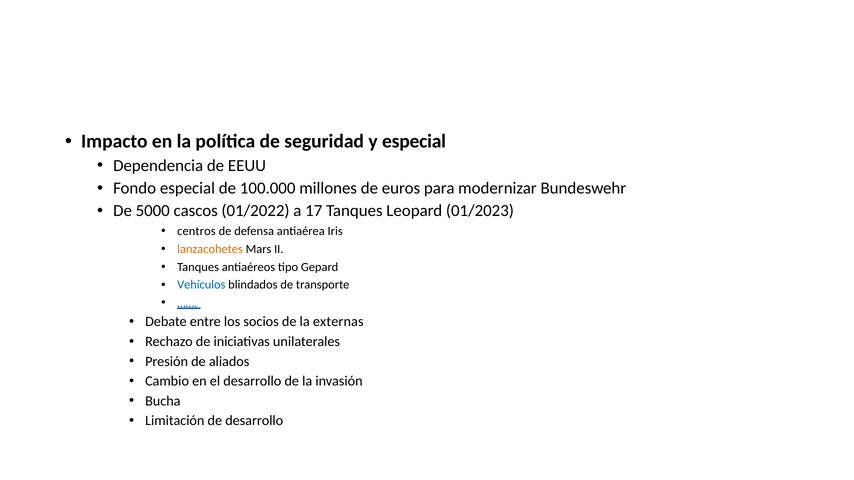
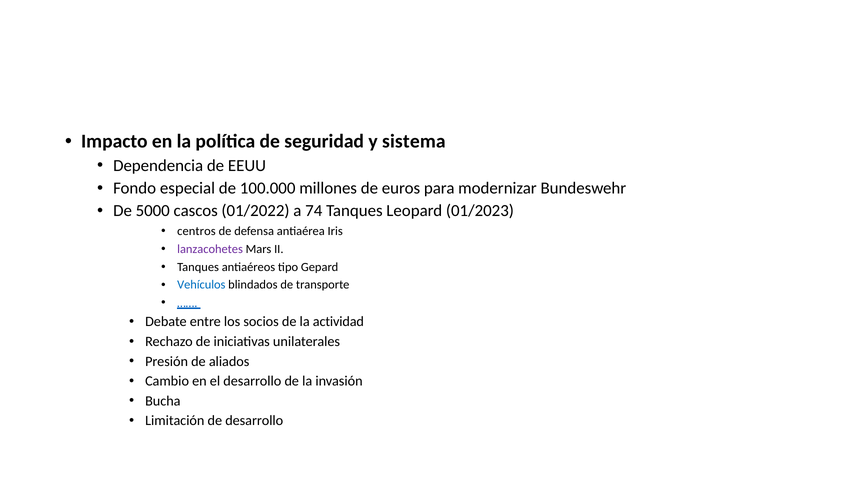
y especial: especial -> sistema
17: 17 -> 74
lanzacohetes colour: orange -> purple
externas: externas -> actividad
